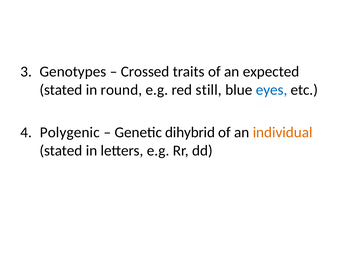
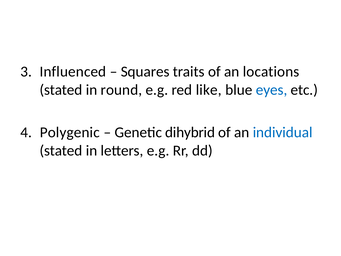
Genotypes: Genotypes -> Influenced
Crossed: Crossed -> Squares
expected: expected -> locations
still: still -> like
individual colour: orange -> blue
